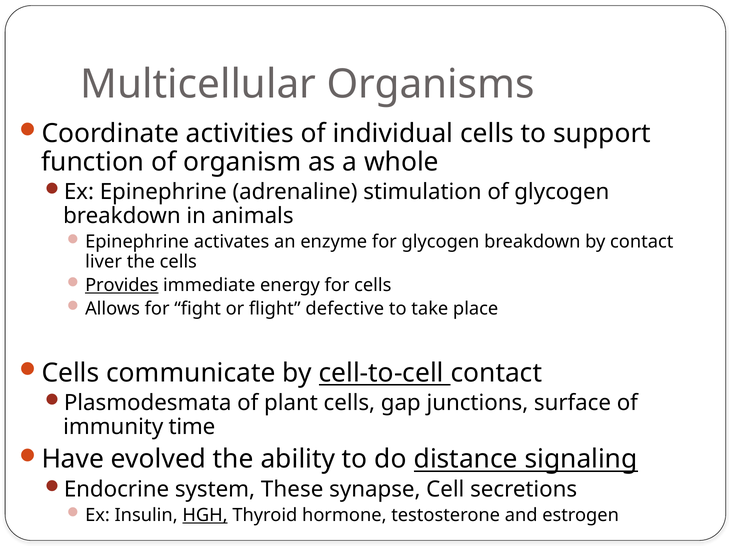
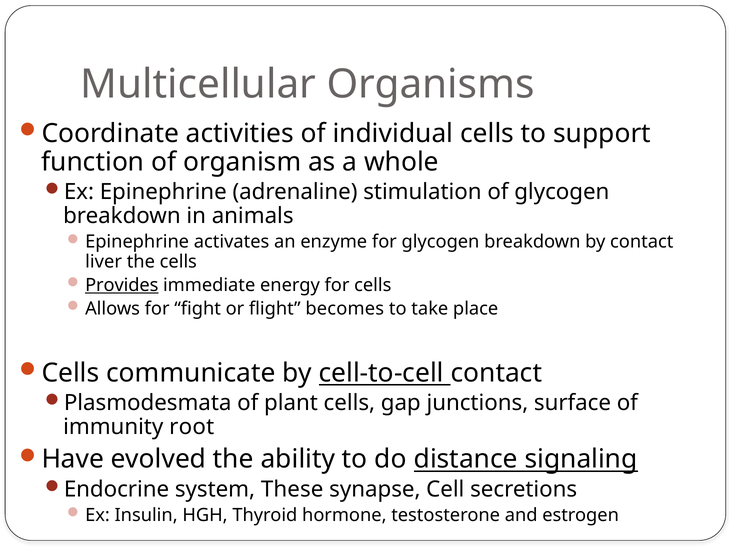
defective: defective -> becomes
time: time -> root
HGH underline: present -> none
